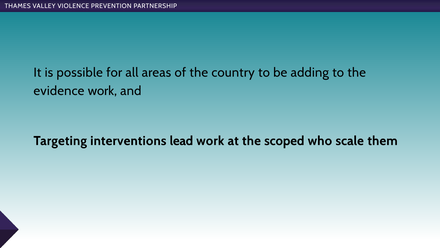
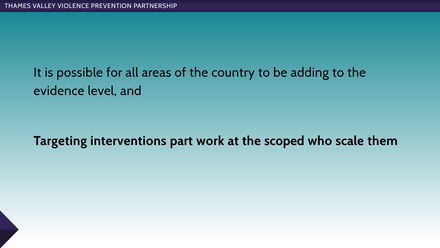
evidence work: work -> level
lead: lead -> part
